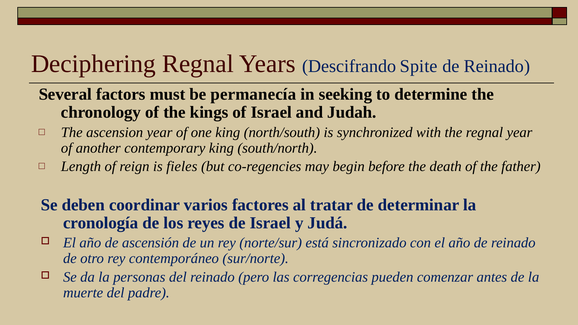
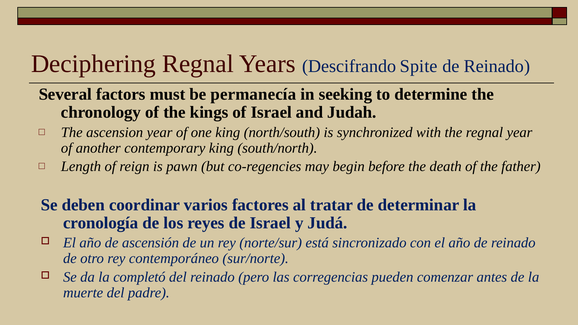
fieles: fieles -> pawn
personas: personas -> completó
